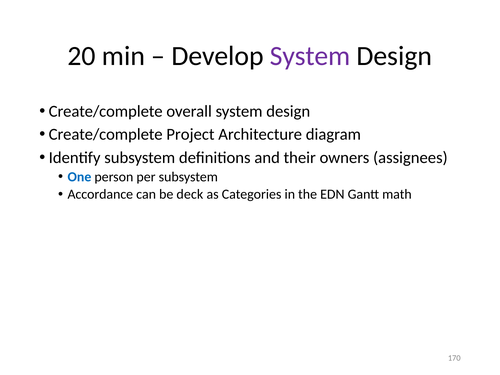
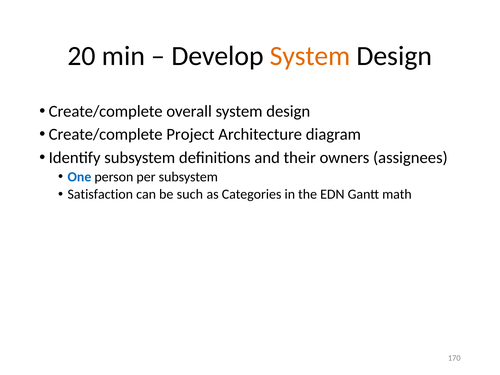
System at (310, 56) colour: purple -> orange
Accordance: Accordance -> Satisfaction
deck: deck -> such
